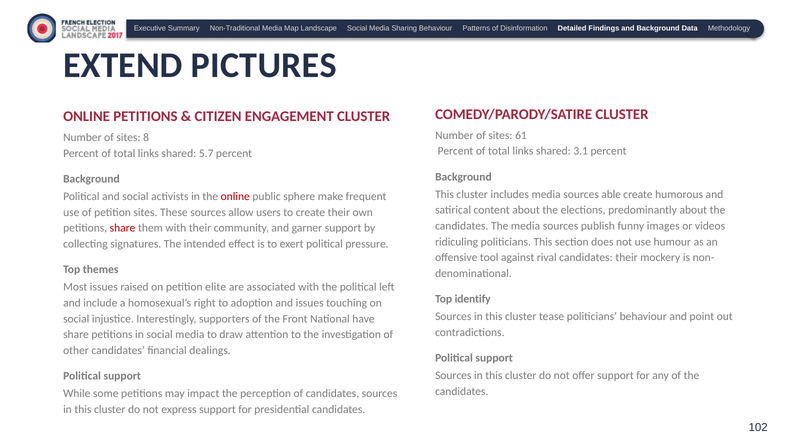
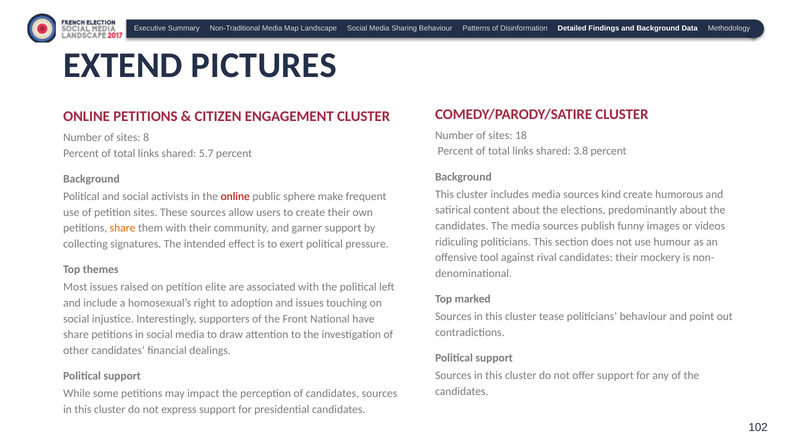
61: 61 -> 18
3.1: 3.1 -> 3.8
able: able -> kind
share at (123, 228) colour: red -> orange
identify: identify -> marked
